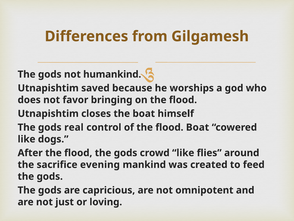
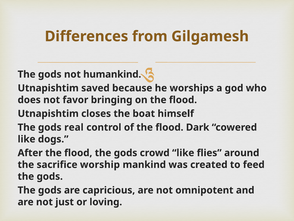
flood Boat: Boat -> Dark
evening: evening -> worship
